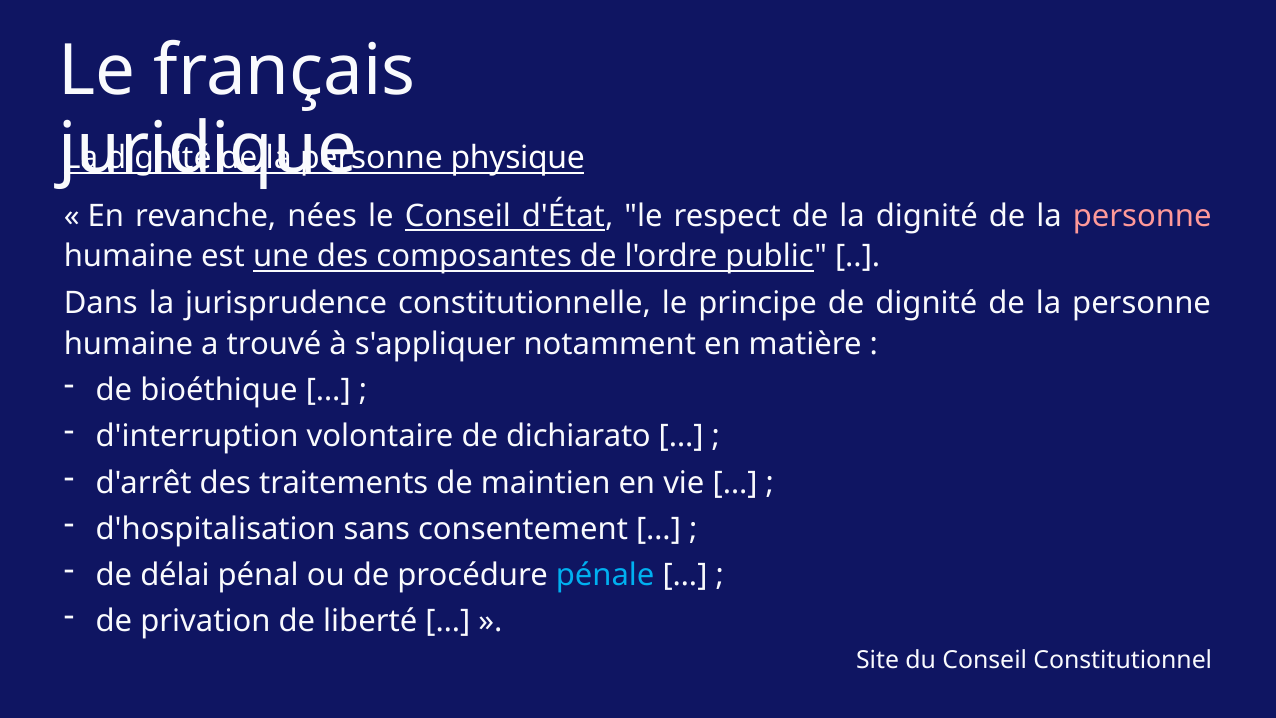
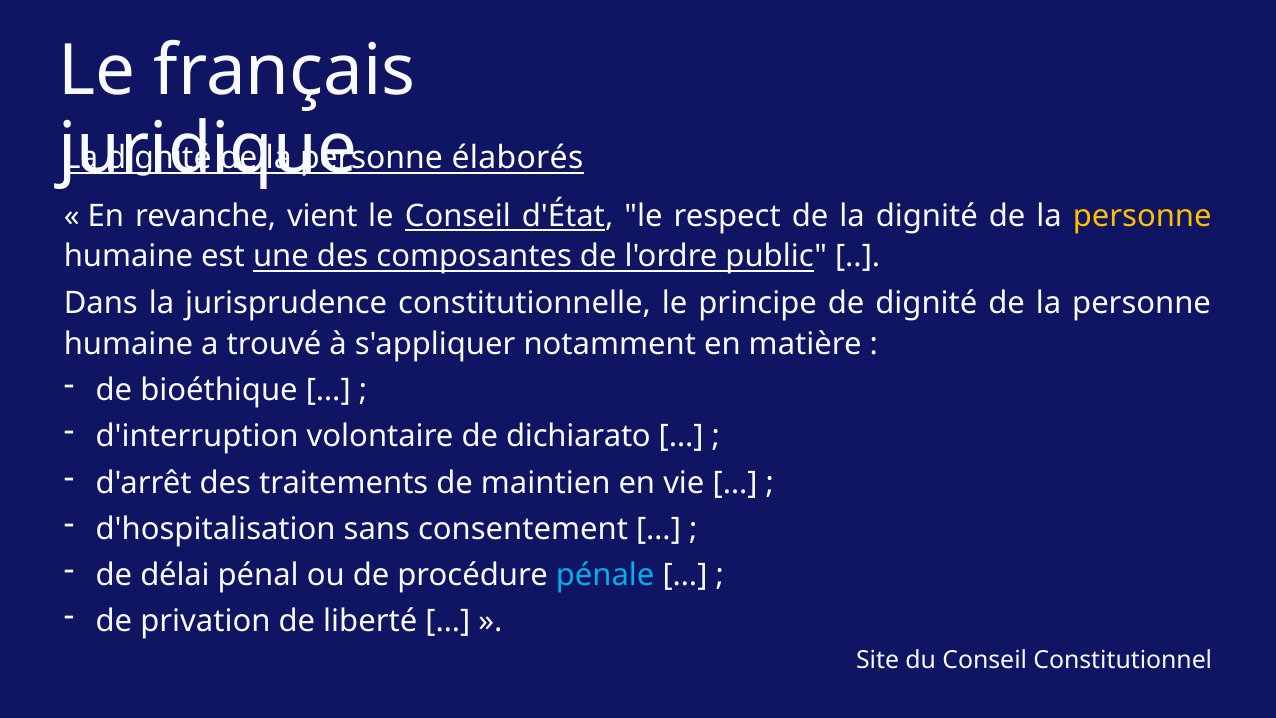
physique: physique -> élaborés
nées: nées -> vient
personne at (1142, 216) colour: pink -> yellow
